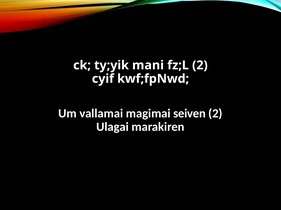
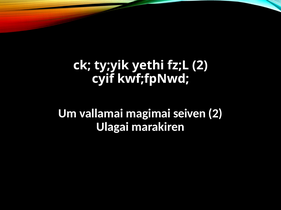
mani: mani -> yethi
